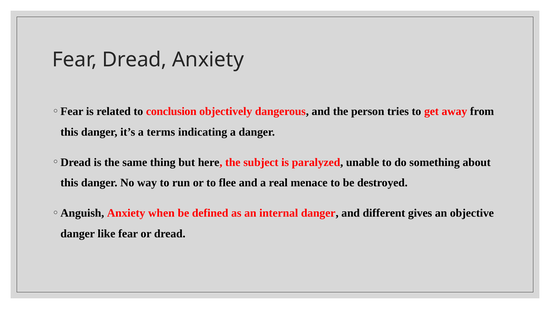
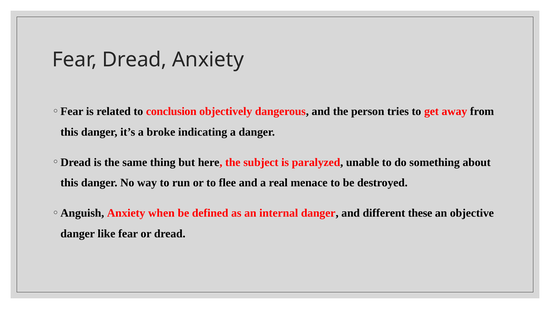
terms: terms -> broke
gives: gives -> these
